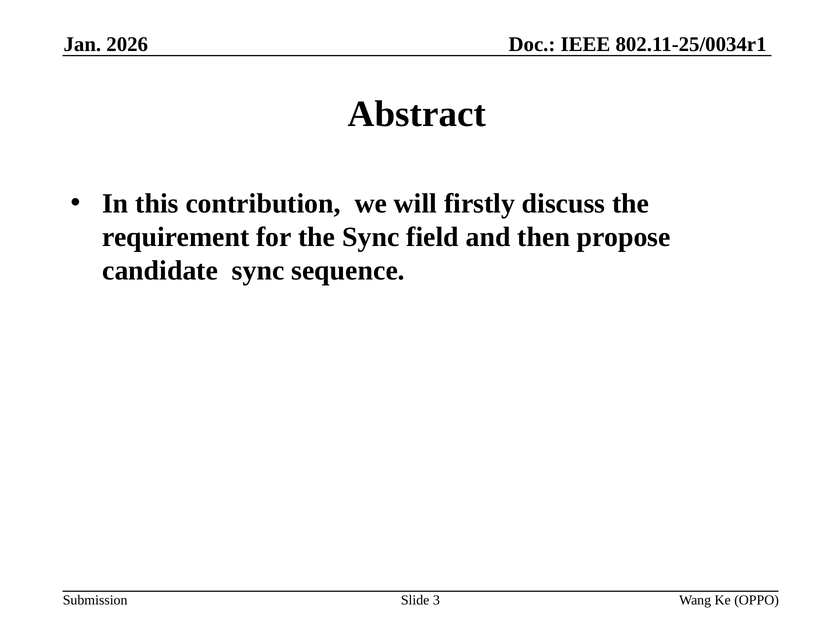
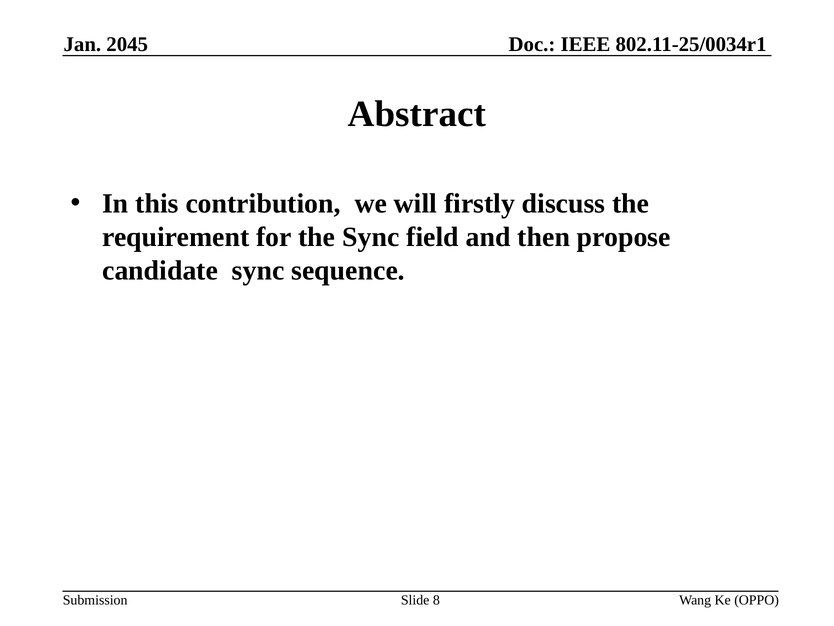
2026: 2026 -> 2045
3: 3 -> 8
